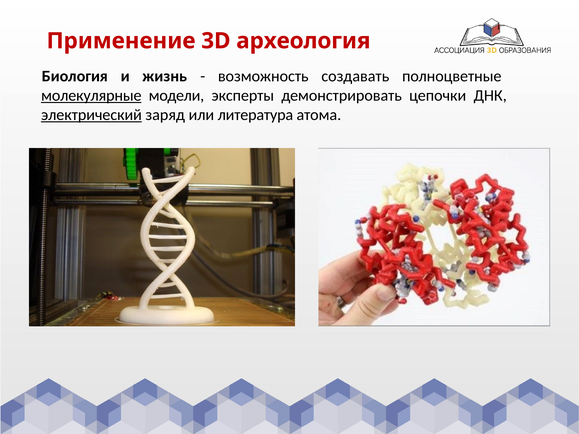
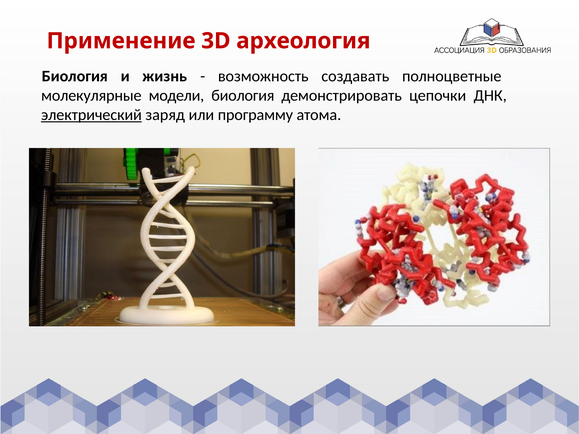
молекулярные underline: present -> none
модели эксперты: эксперты -> биология
литература: литература -> программу
